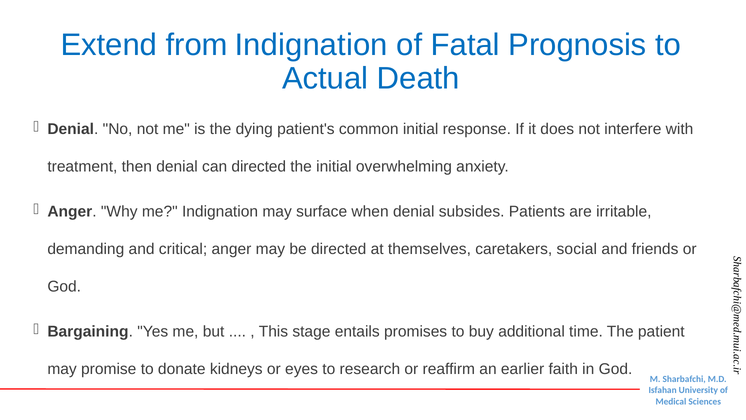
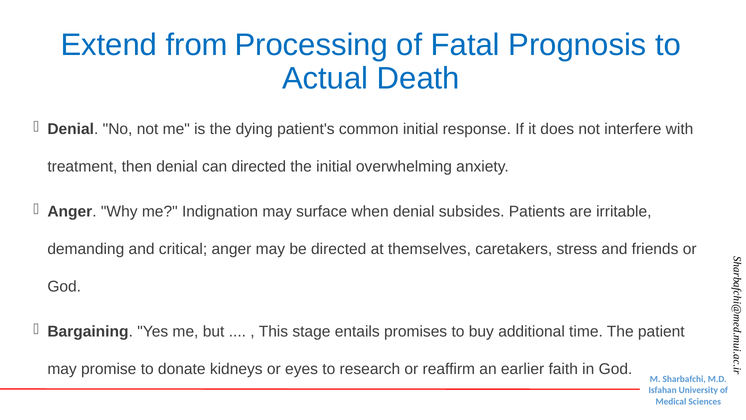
from Indignation: Indignation -> Processing
social: social -> stress
